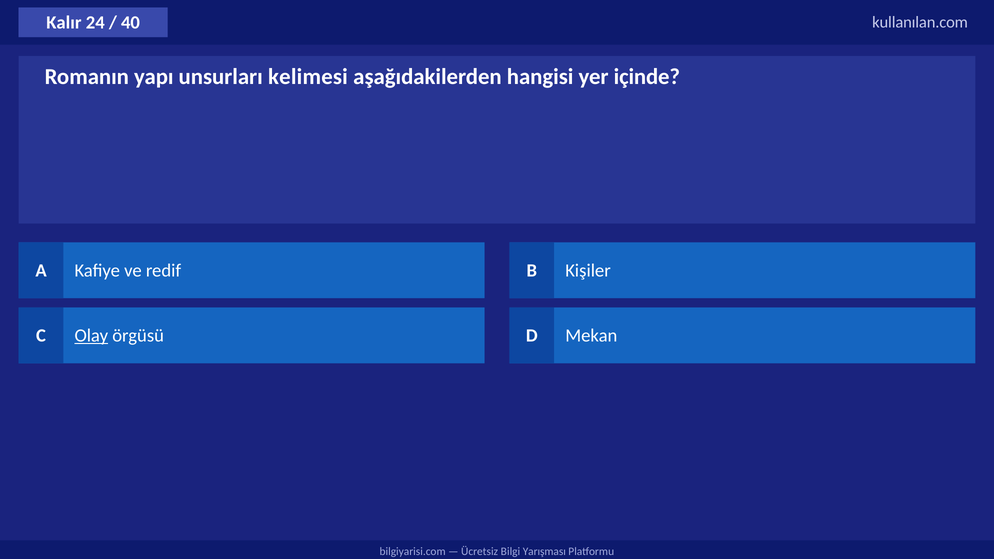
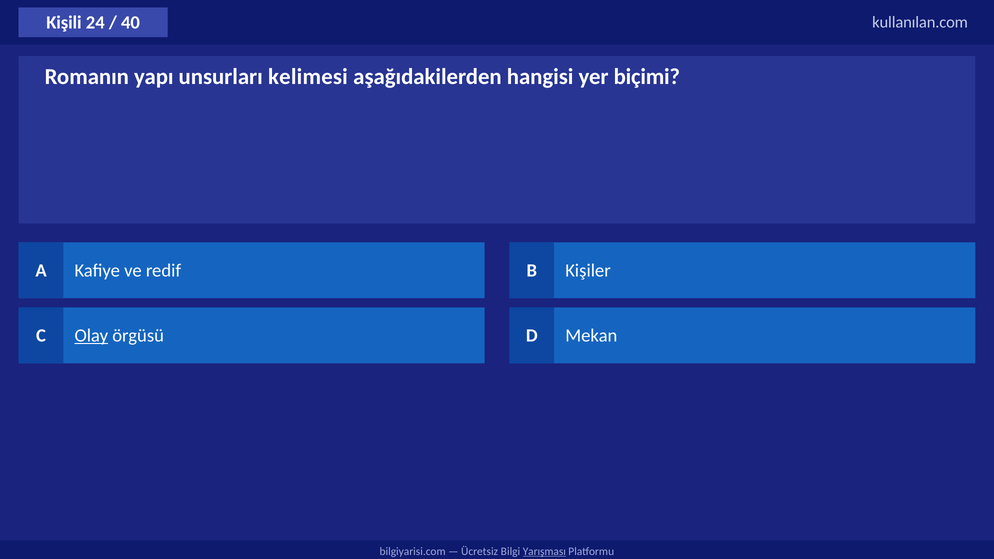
Kalır: Kalır -> Kişili
içinde: içinde -> biçimi
Yarışması underline: none -> present
